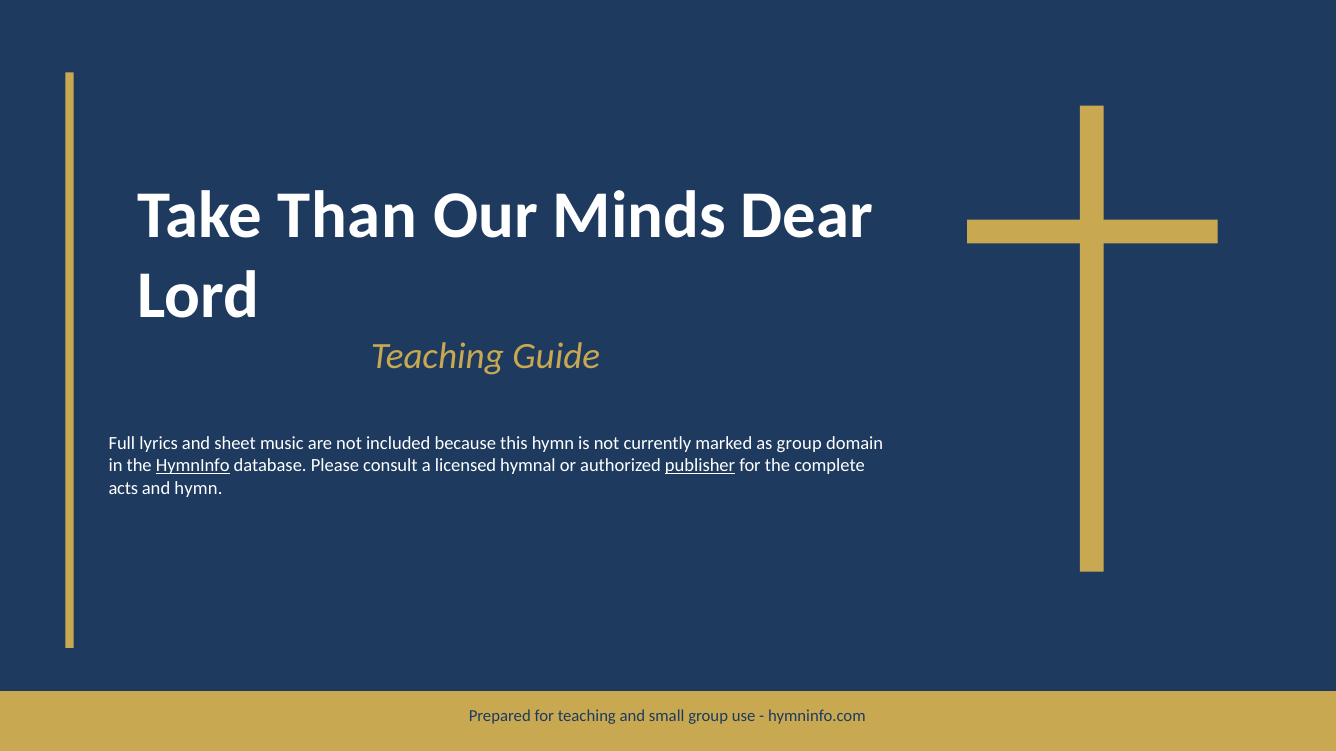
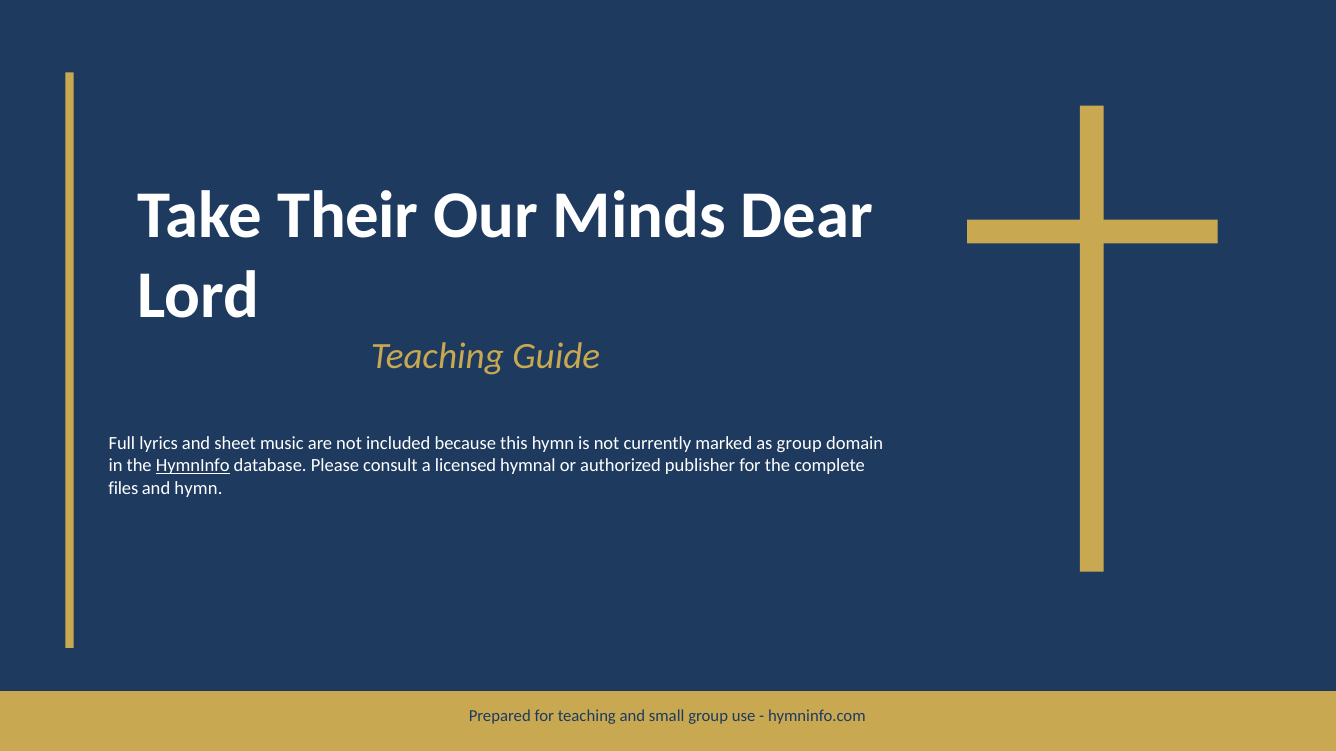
Than: Than -> Their
publisher underline: present -> none
acts: acts -> files
